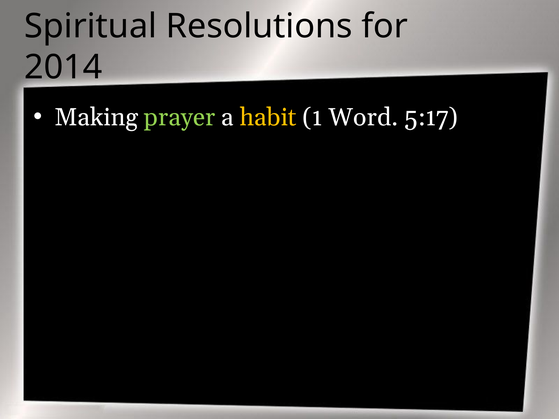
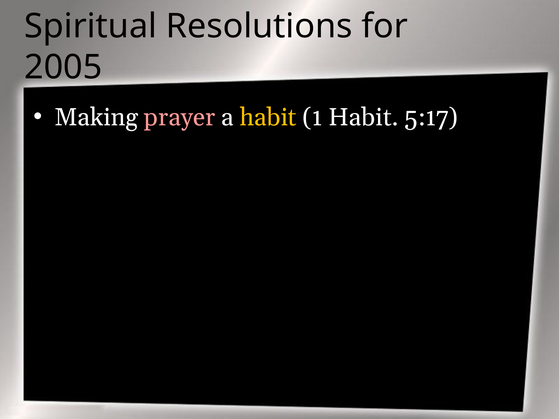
2014: 2014 -> 2005
prayer colour: light green -> pink
1 Word: Word -> Habit
